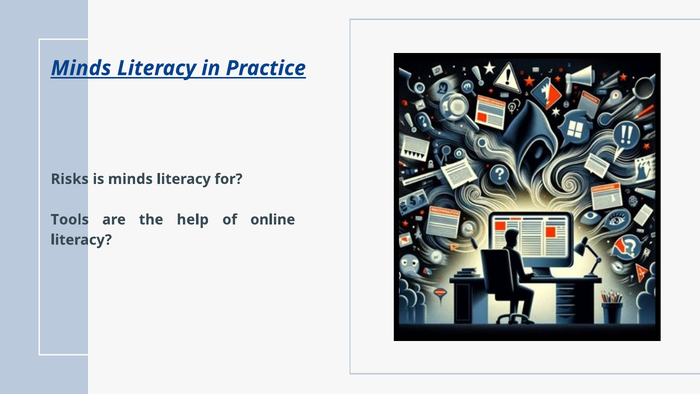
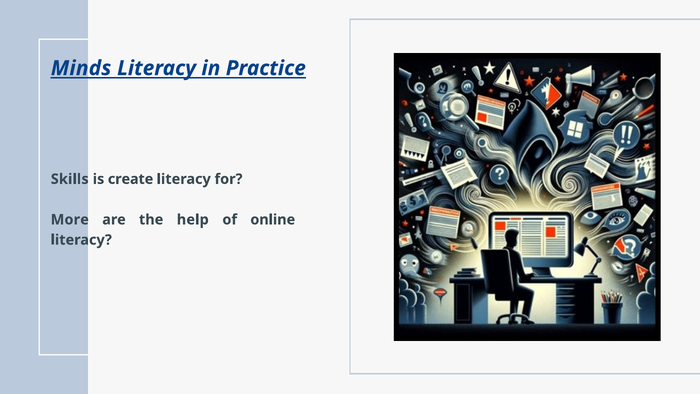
Risks: Risks -> Skills
is minds: minds -> create
Tools: Tools -> More
